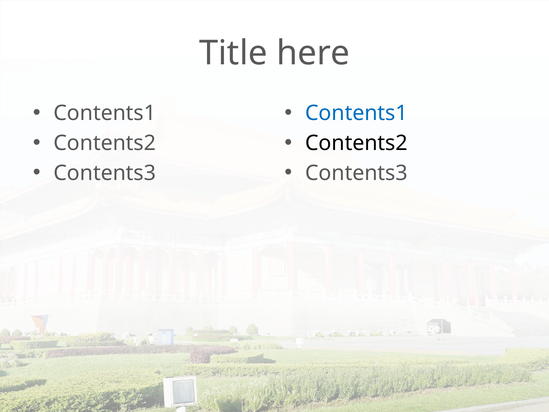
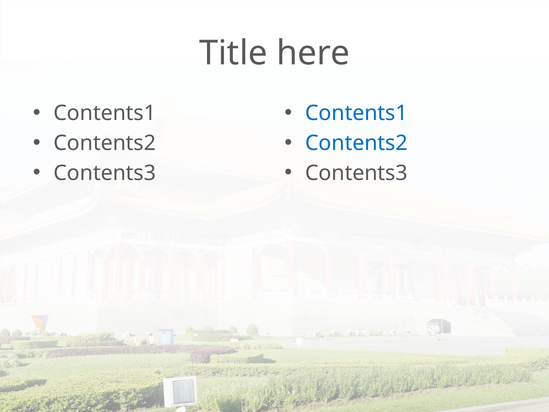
Contents2 at (356, 143) colour: black -> blue
